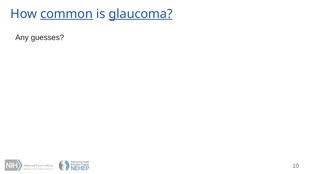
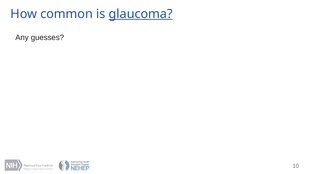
common underline: present -> none
